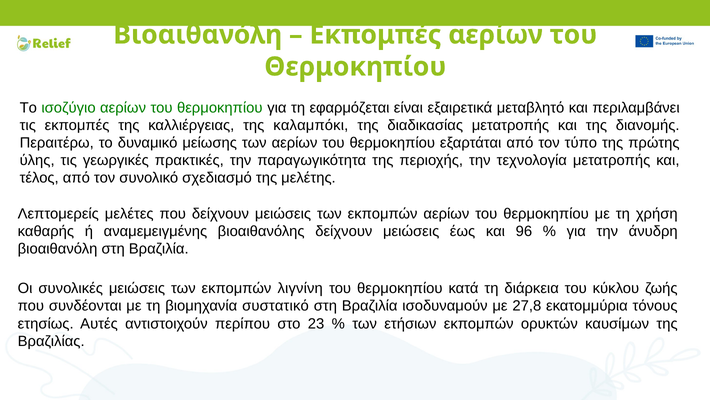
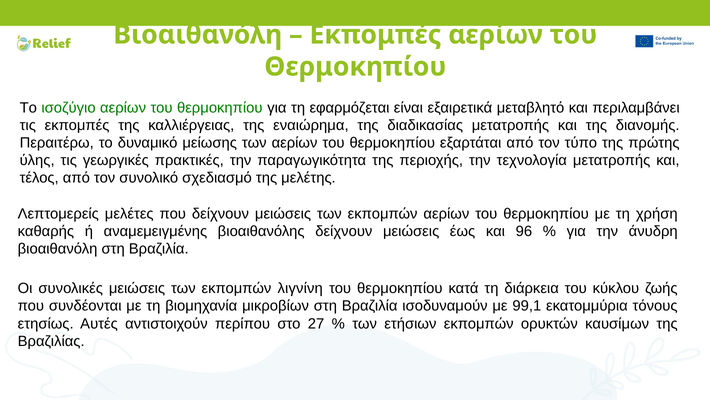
καλαμπόκι: καλαμπόκι -> εναιώρημα
συστατικό: συστατικό -> μικροβίων
27,8: 27,8 -> 99,1
23: 23 -> 27
